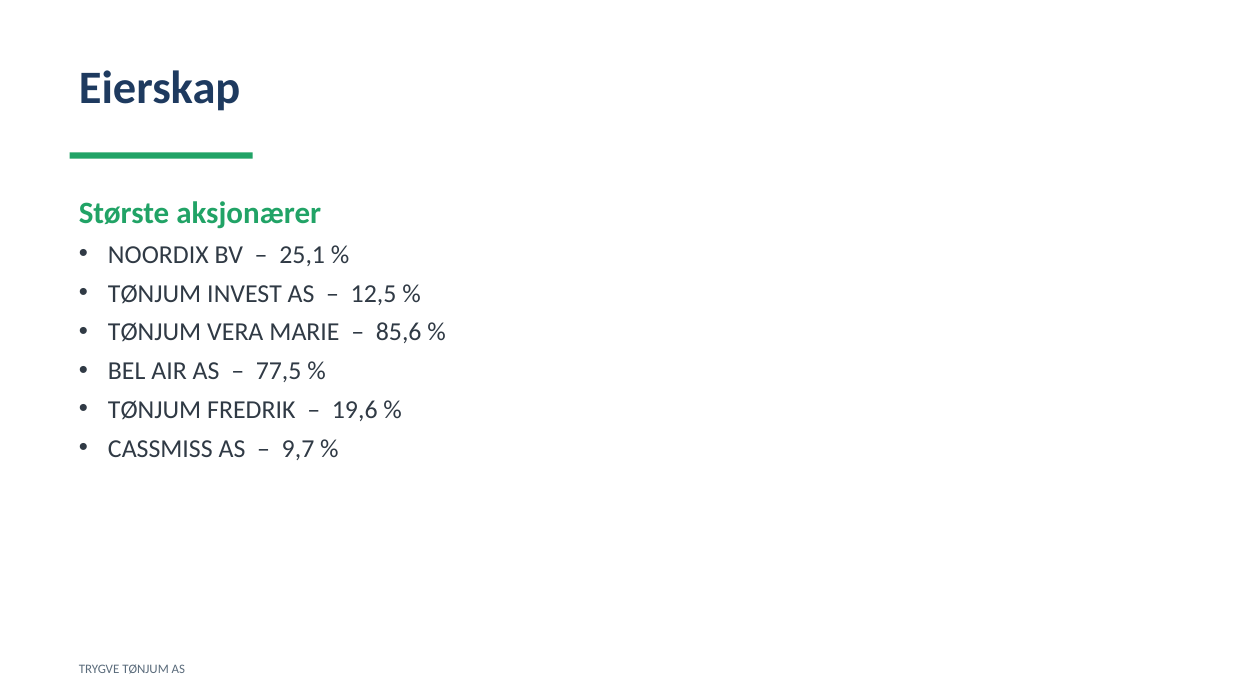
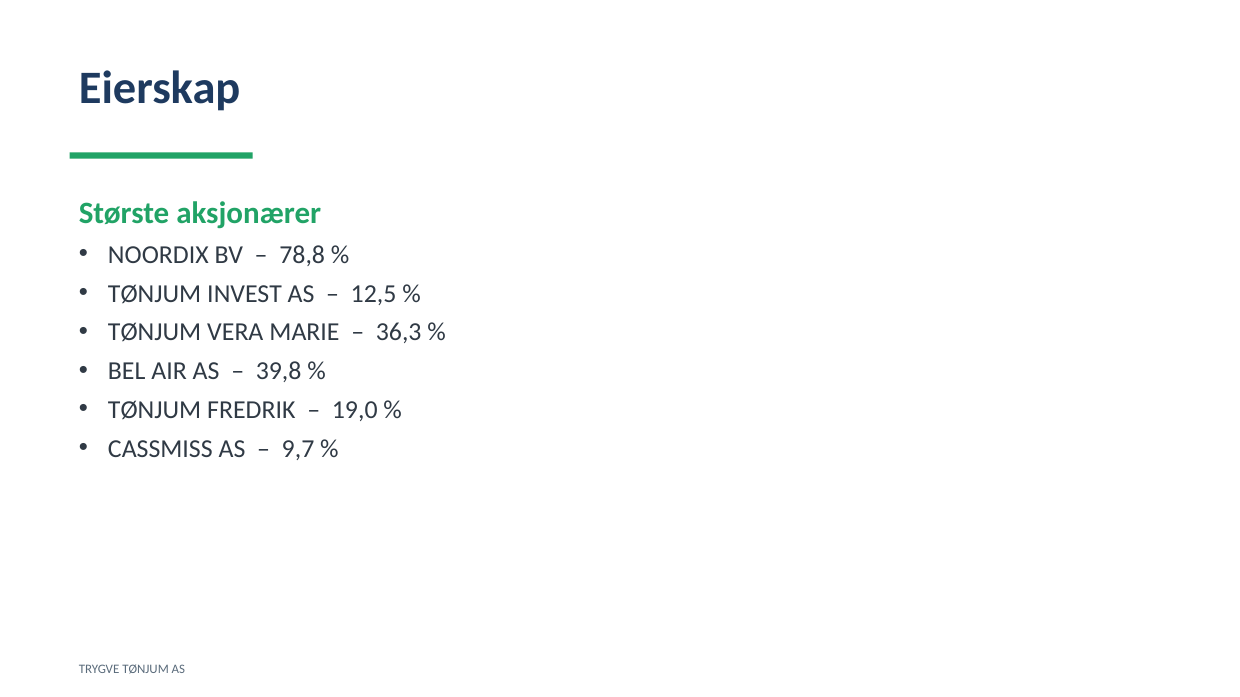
25,1: 25,1 -> 78,8
85,6: 85,6 -> 36,3
77,5: 77,5 -> 39,8
19,6: 19,6 -> 19,0
